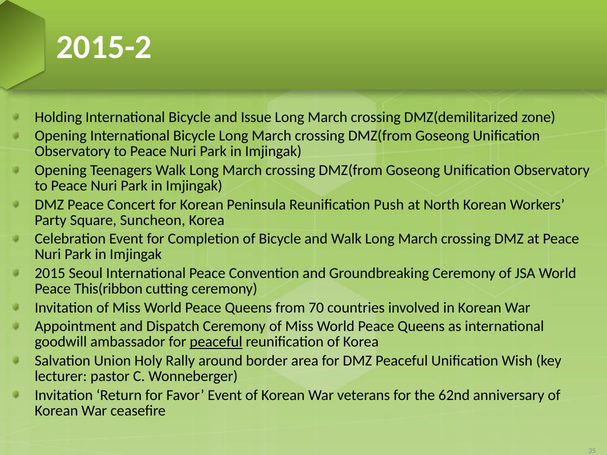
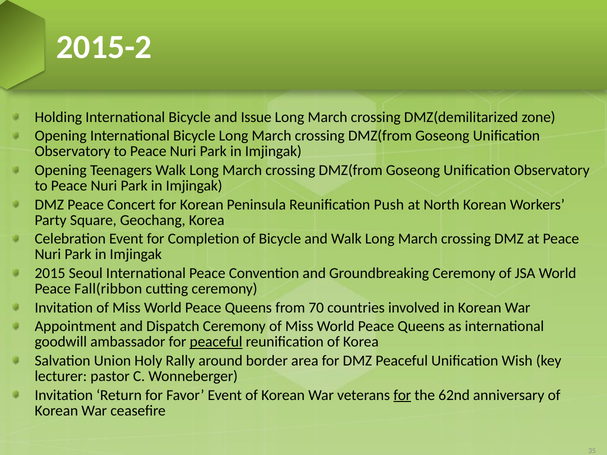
Suncheon: Suncheon -> Geochang
This(ribbon: This(ribbon -> Fall(ribbon
for at (402, 395) underline: none -> present
